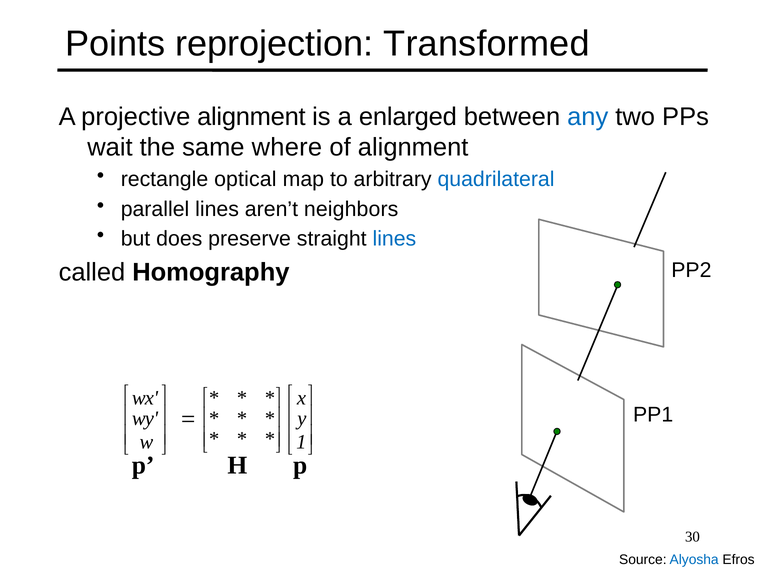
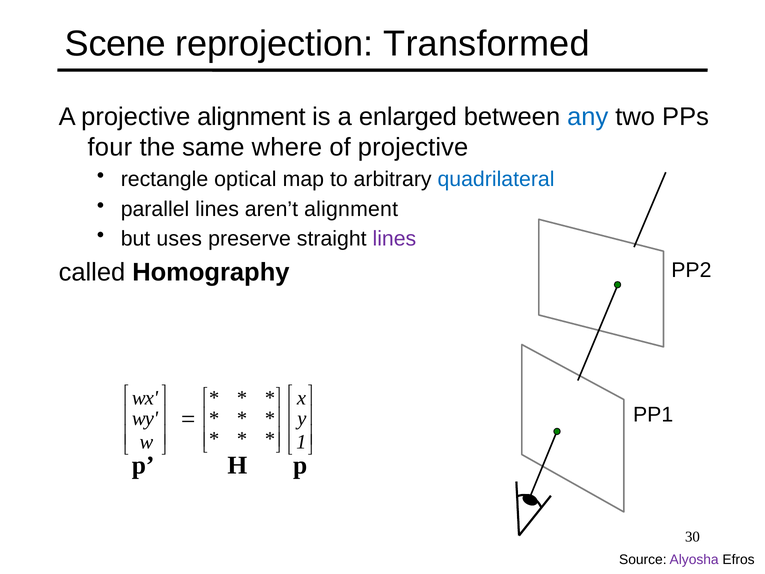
Points: Points -> Scene
wait: wait -> four
of alignment: alignment -> projective
aren’t neighbors: neighbors -> alignment
does: does -> uses
lines at (394, 239) colour: blue -> purple
Alyosha colour: blue -> purple
